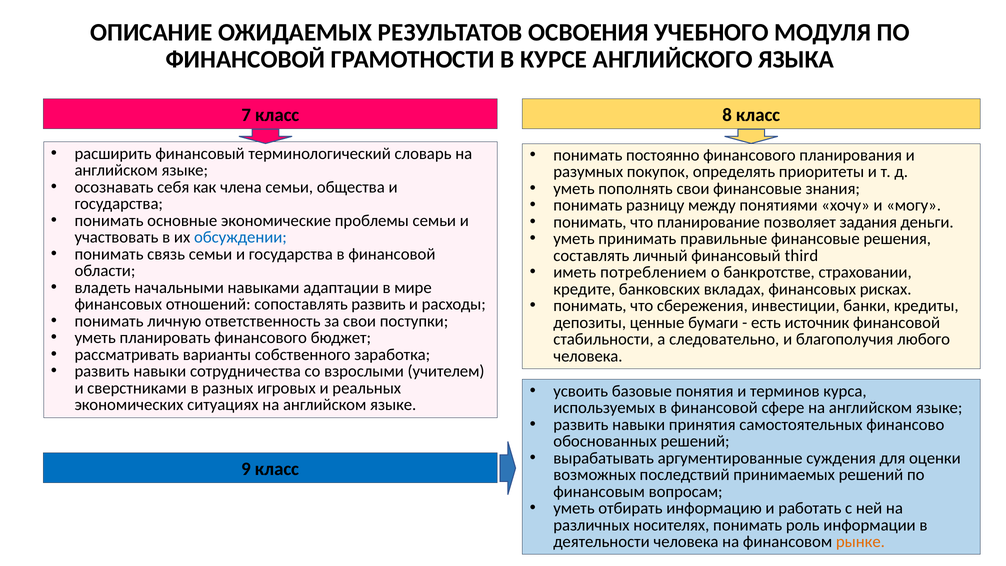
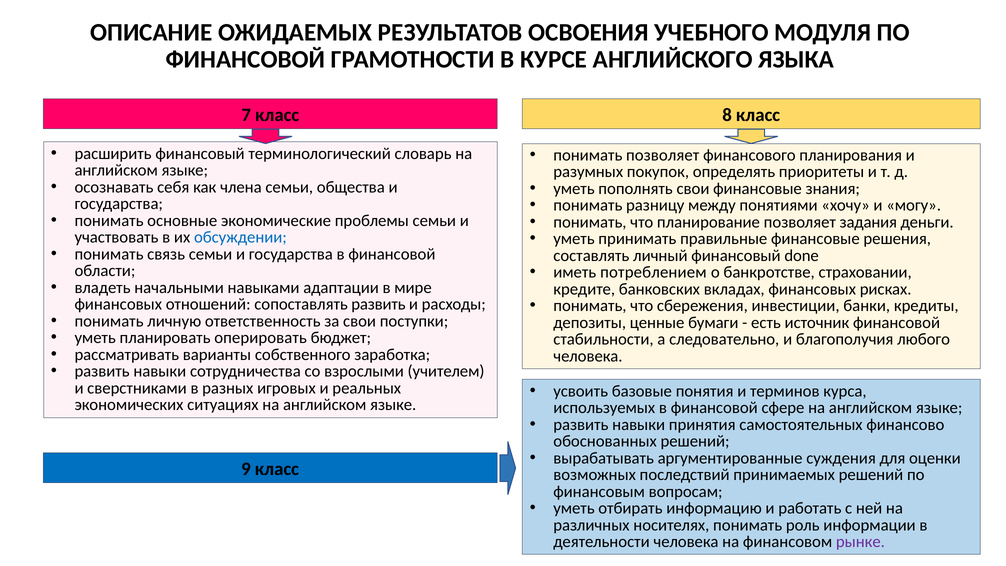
понимать постоянно: постоянно -> позволяет
third: third -> done
планировать финансового: финансового -> оперировать
рынке colour: orange -> purple
